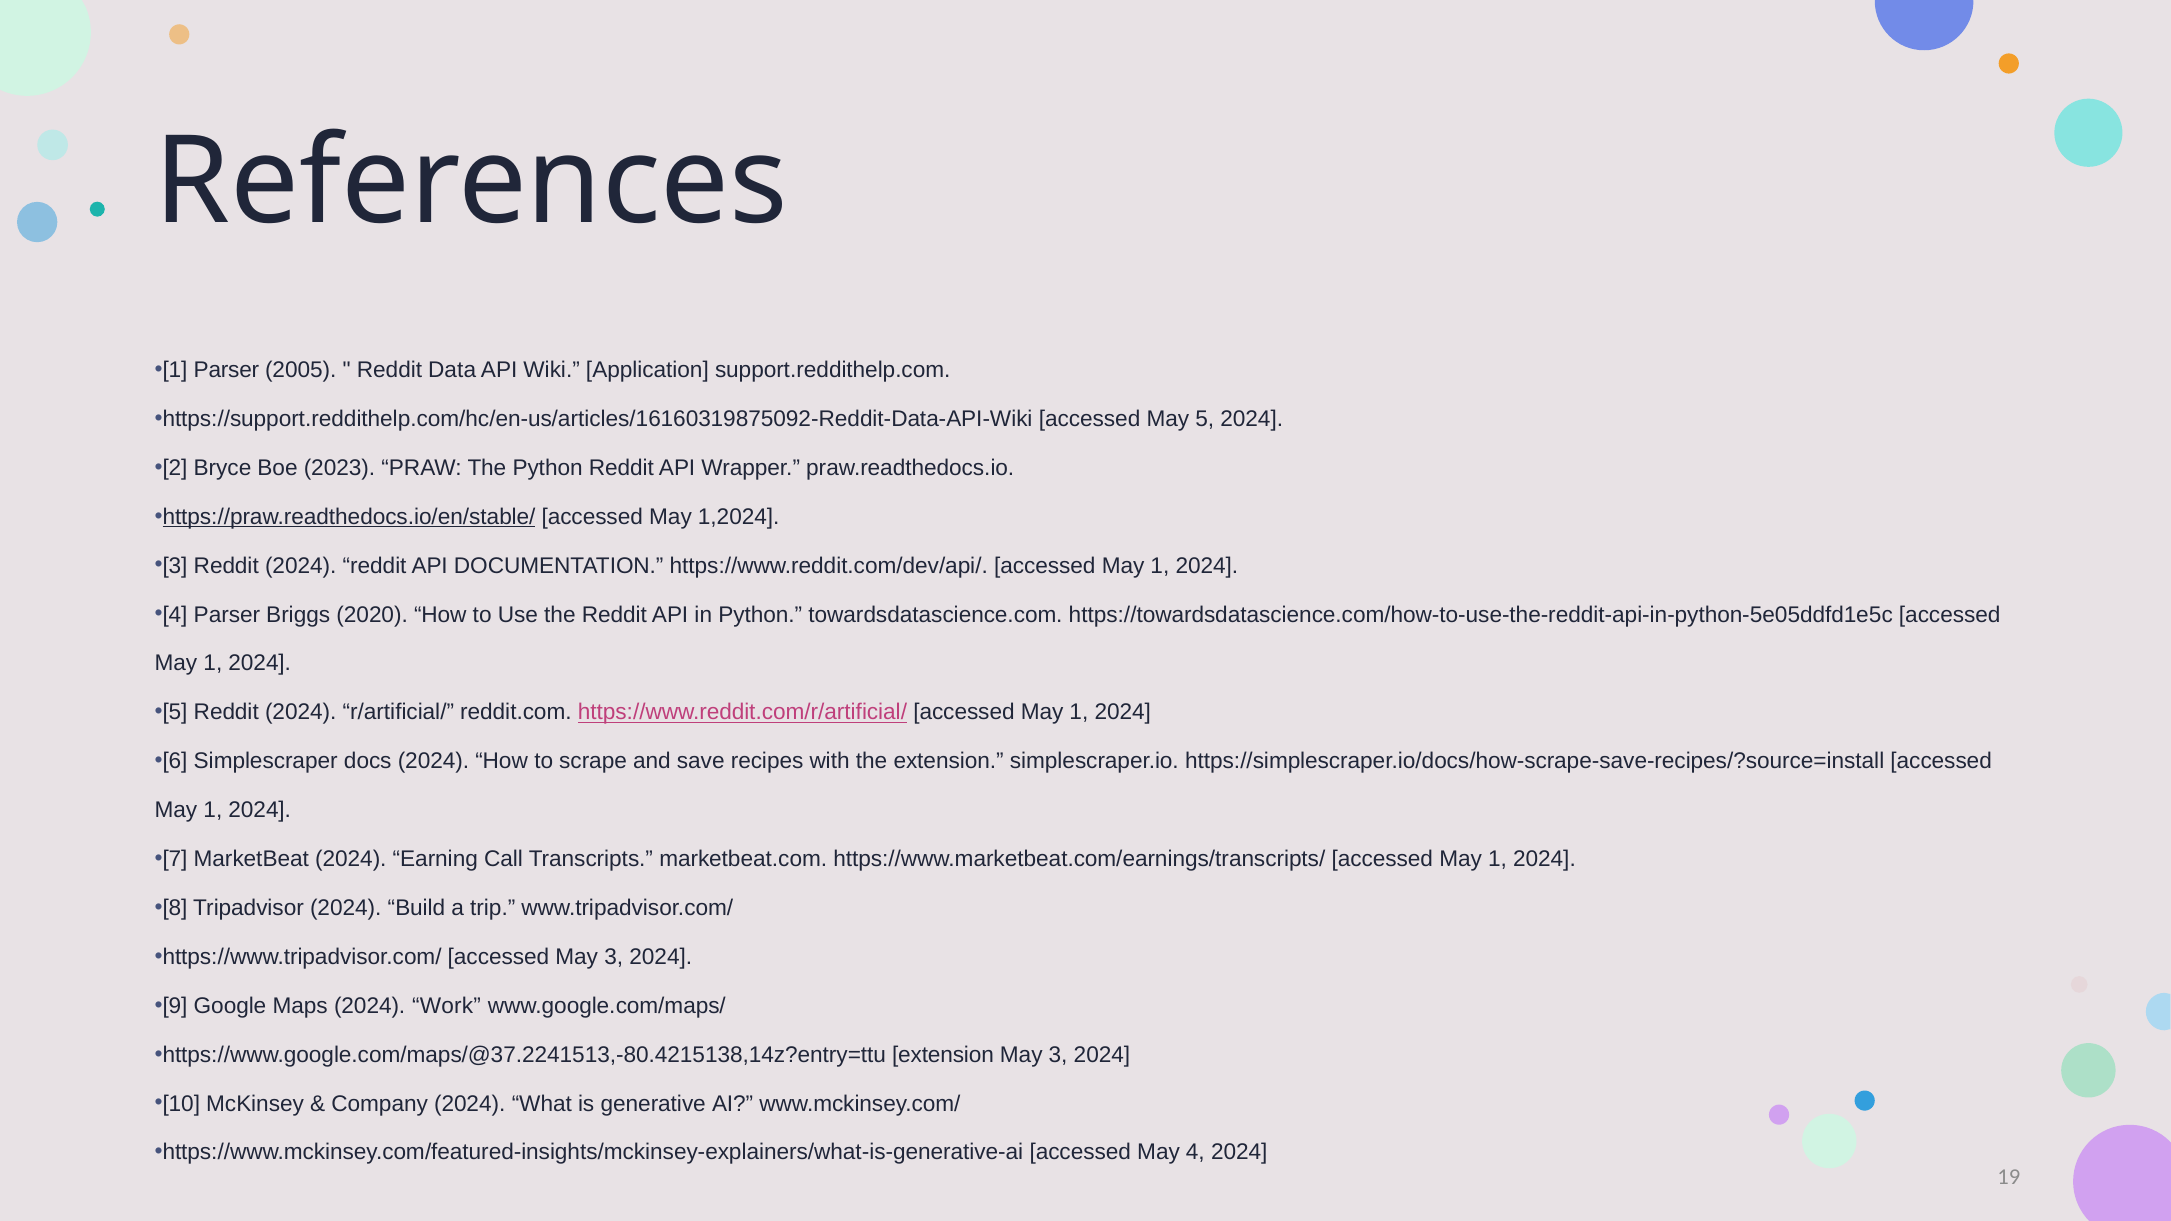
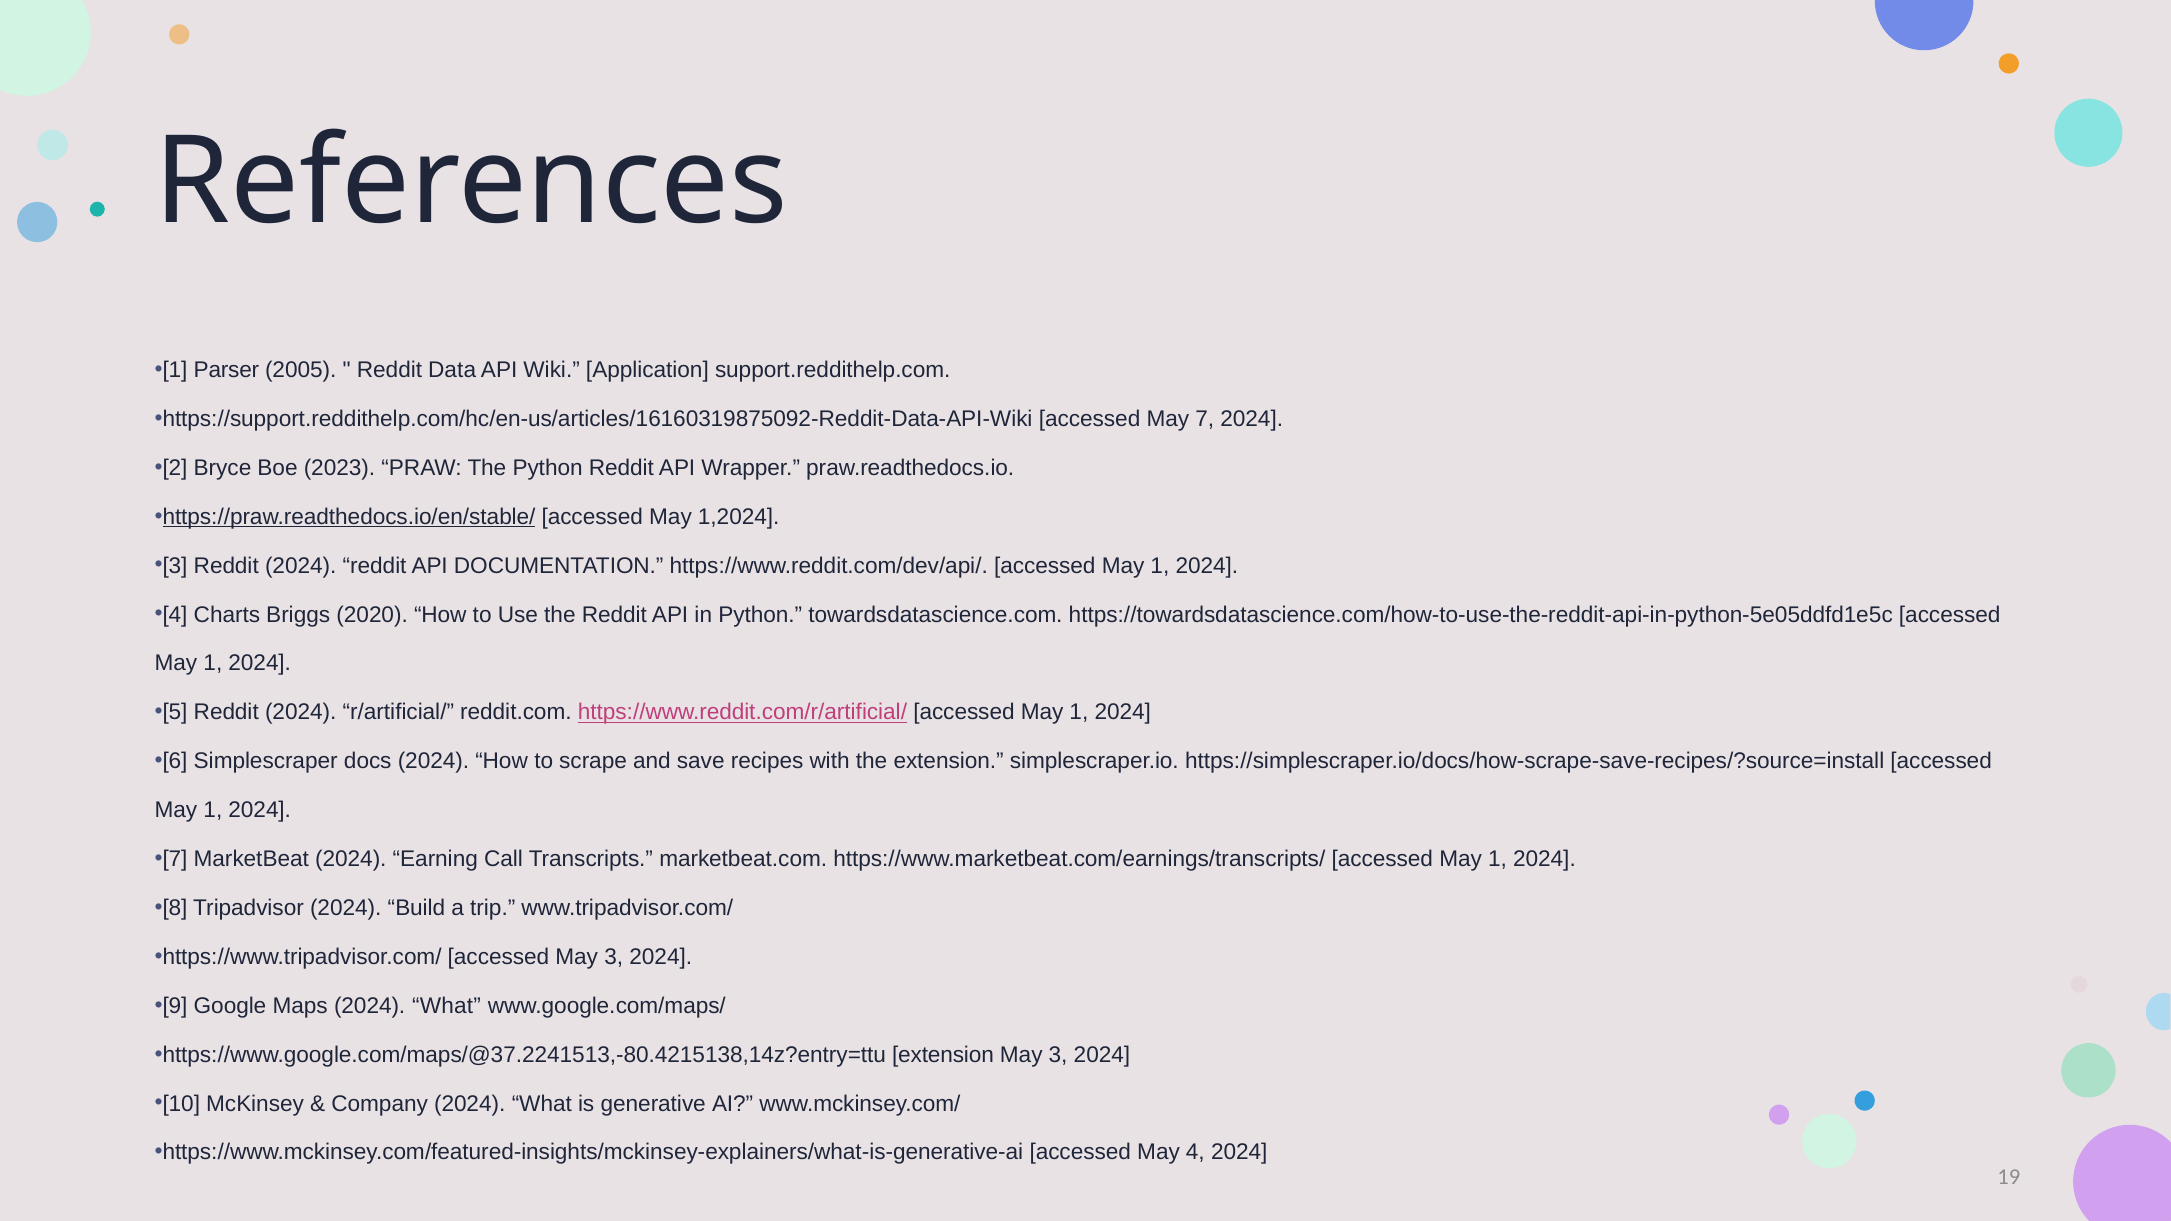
5: 5 -> 7
Parser at (227, 615): Parser -> Charts
Maps 2024 Work: Work -> What
